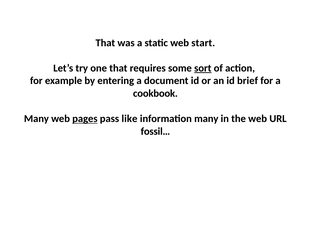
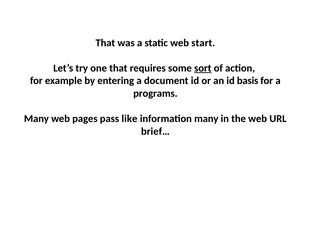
brief: brief -> basis
cookbook: cookbook -> programs
pages underline: present -> none
fossil…: fossil… -> brief…
